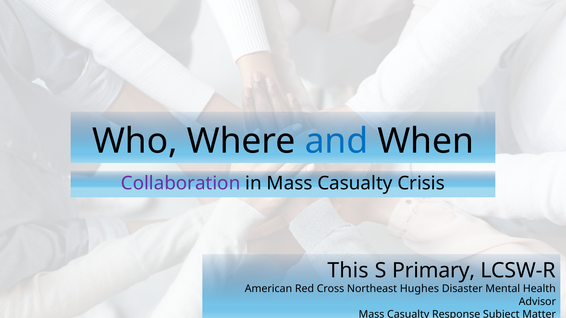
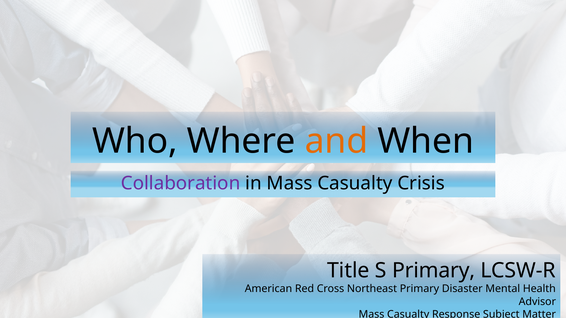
and colour: blue -> orange
This: This -> Title
Northeast Hughes: Hughes -> Primary
